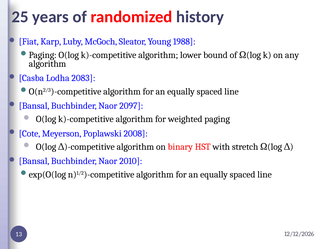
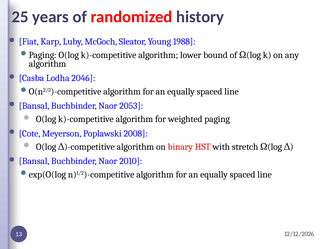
2083: 2083 -> 2046
2097: 2097 -> 2053
